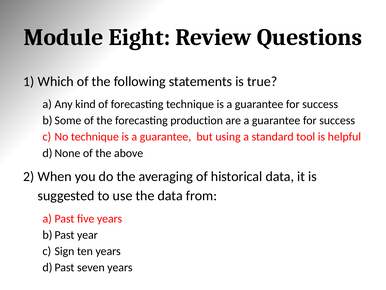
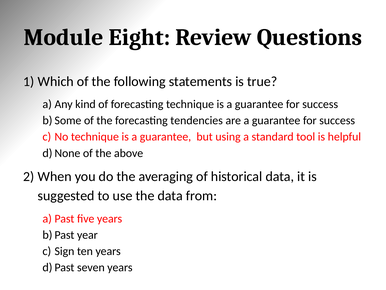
production: production -> tendencies
